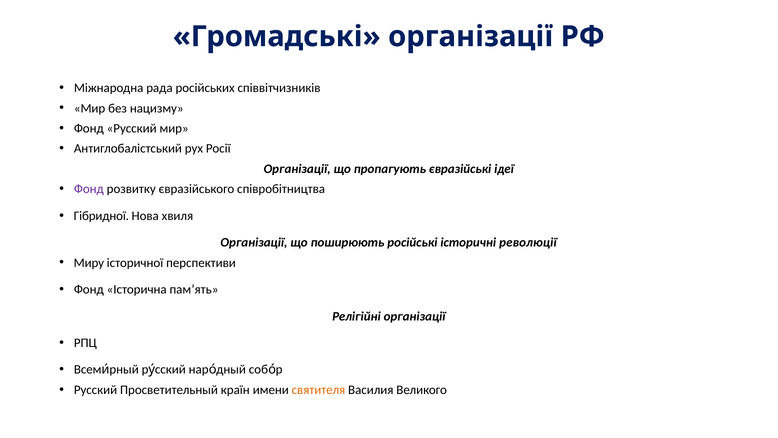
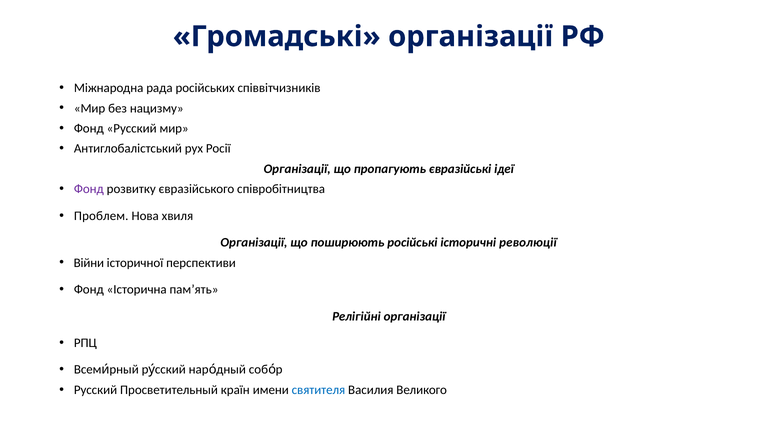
Гібридної: Гібридної -> Проблем
Миру: Миру -> Війни
святителя colour: orange -> blue
